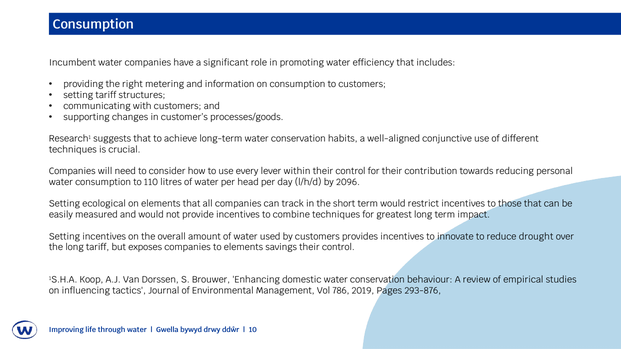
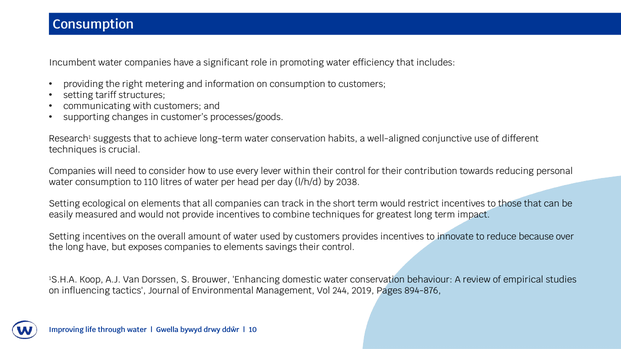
2096: 2096 -> 2038
drought: drought -> because
long tariff: tariff -> have
786: 786 -> 244
293-876: 293-876 -> 894-876
